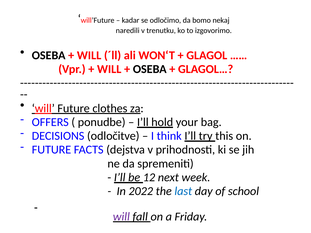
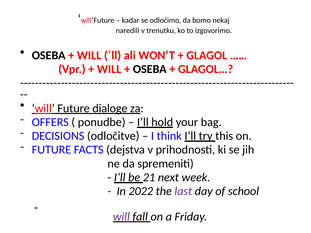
clothes: clothes -> dialoge
12: 12 -> 21
last colour: blue -> purple
